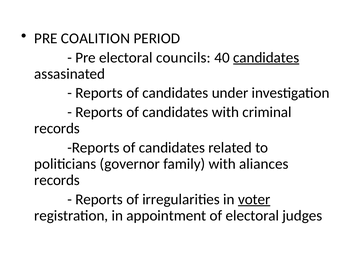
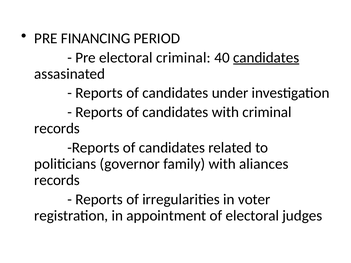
COALITION: COALITION -> FINANCING
electoral councils: councils -> criminal
voter underline: present -> none
